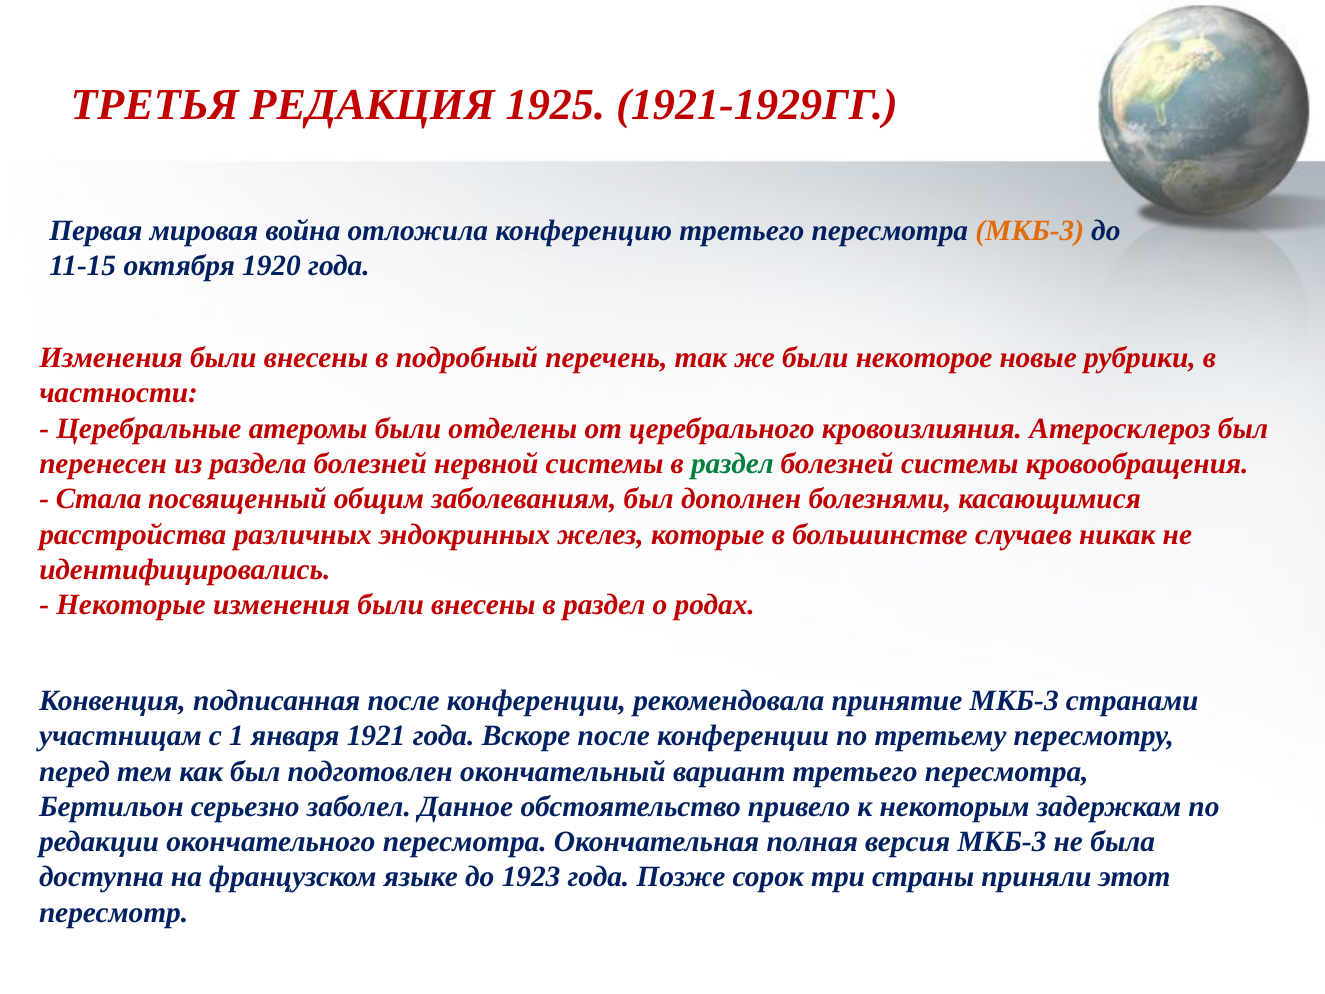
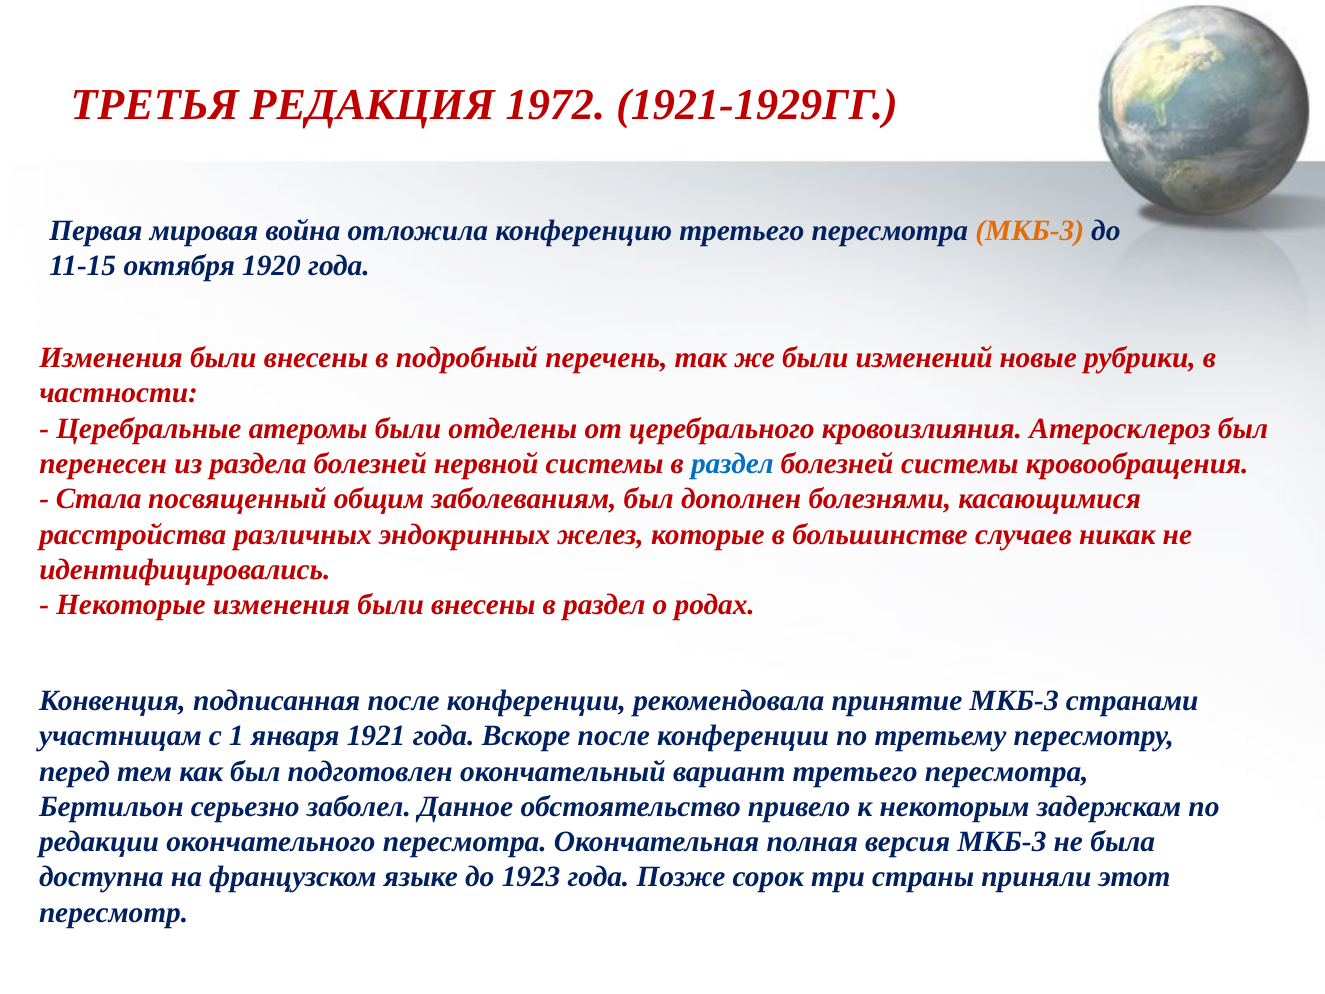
1925: 1925 -> 1972
некоторое: некоторое -> изменений
раздел at (732, 464) colour: green -> blue
